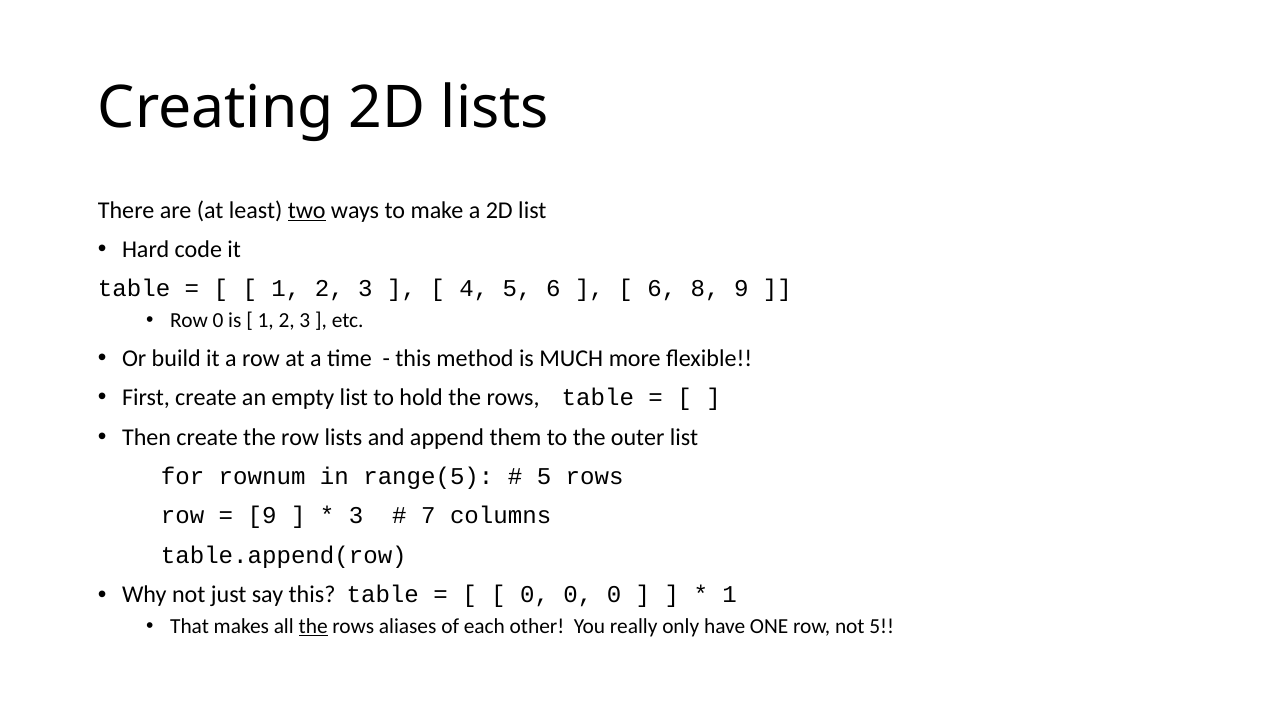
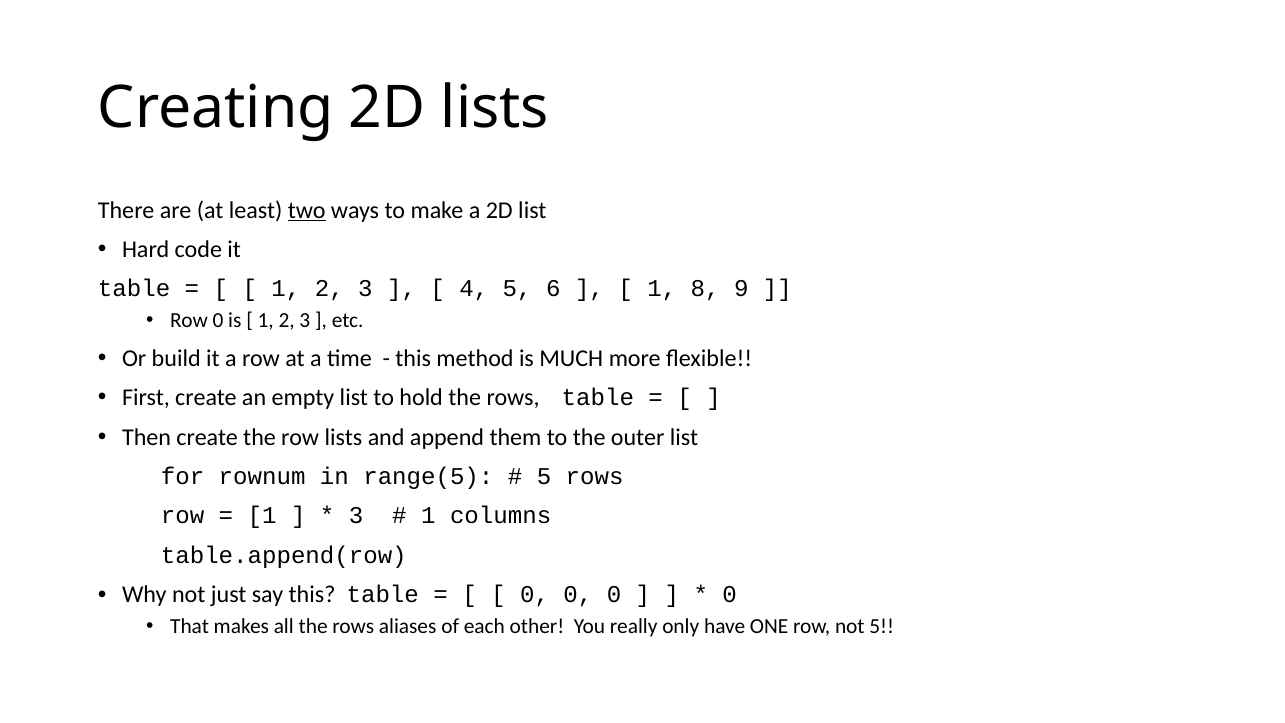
6 at (662, 289): 6 -> 1
9 at (262, 516): 9 -> 1
7 at (428, 516): 7 -> 1
1 at (730, 595): 1 -> 0
the at (313, 626) underline: present -> none
